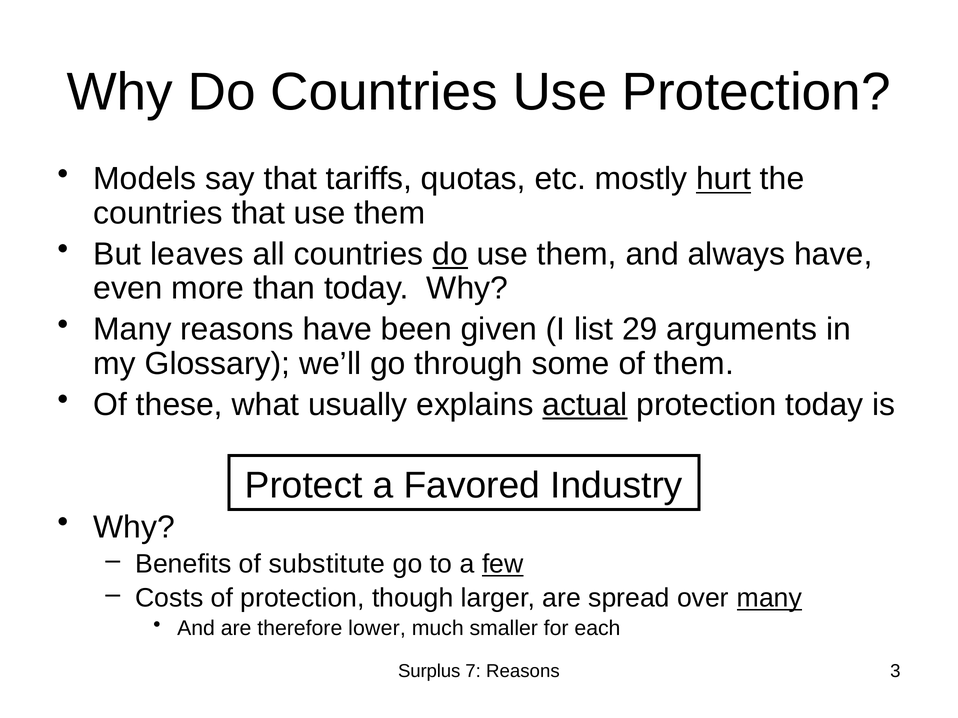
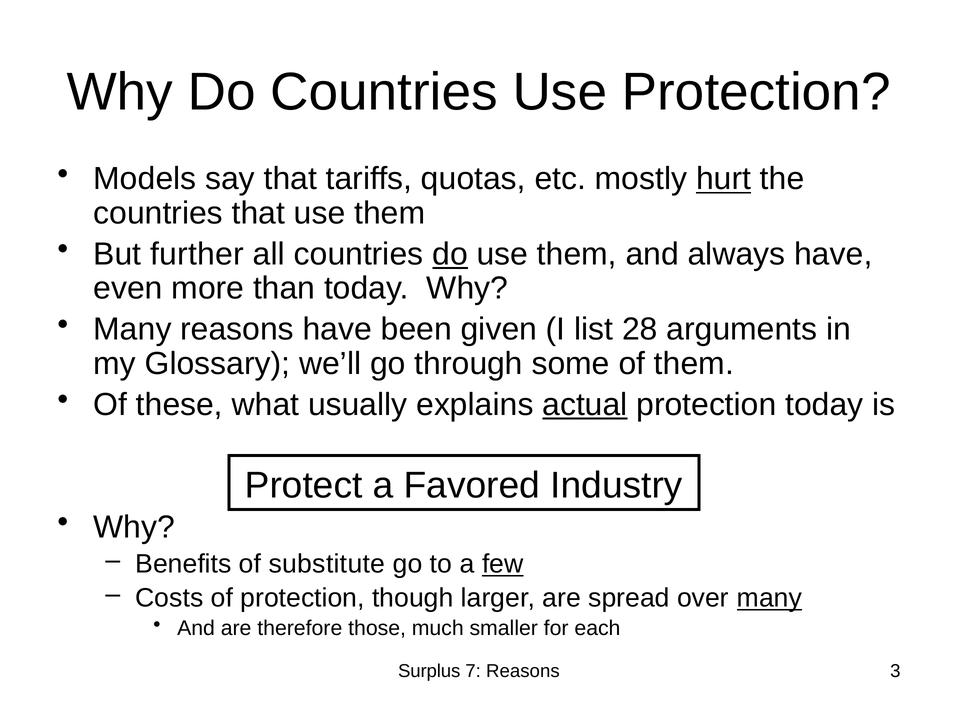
leaves: leaves -> further
29: 29 -> 28
lower: lower -> those
